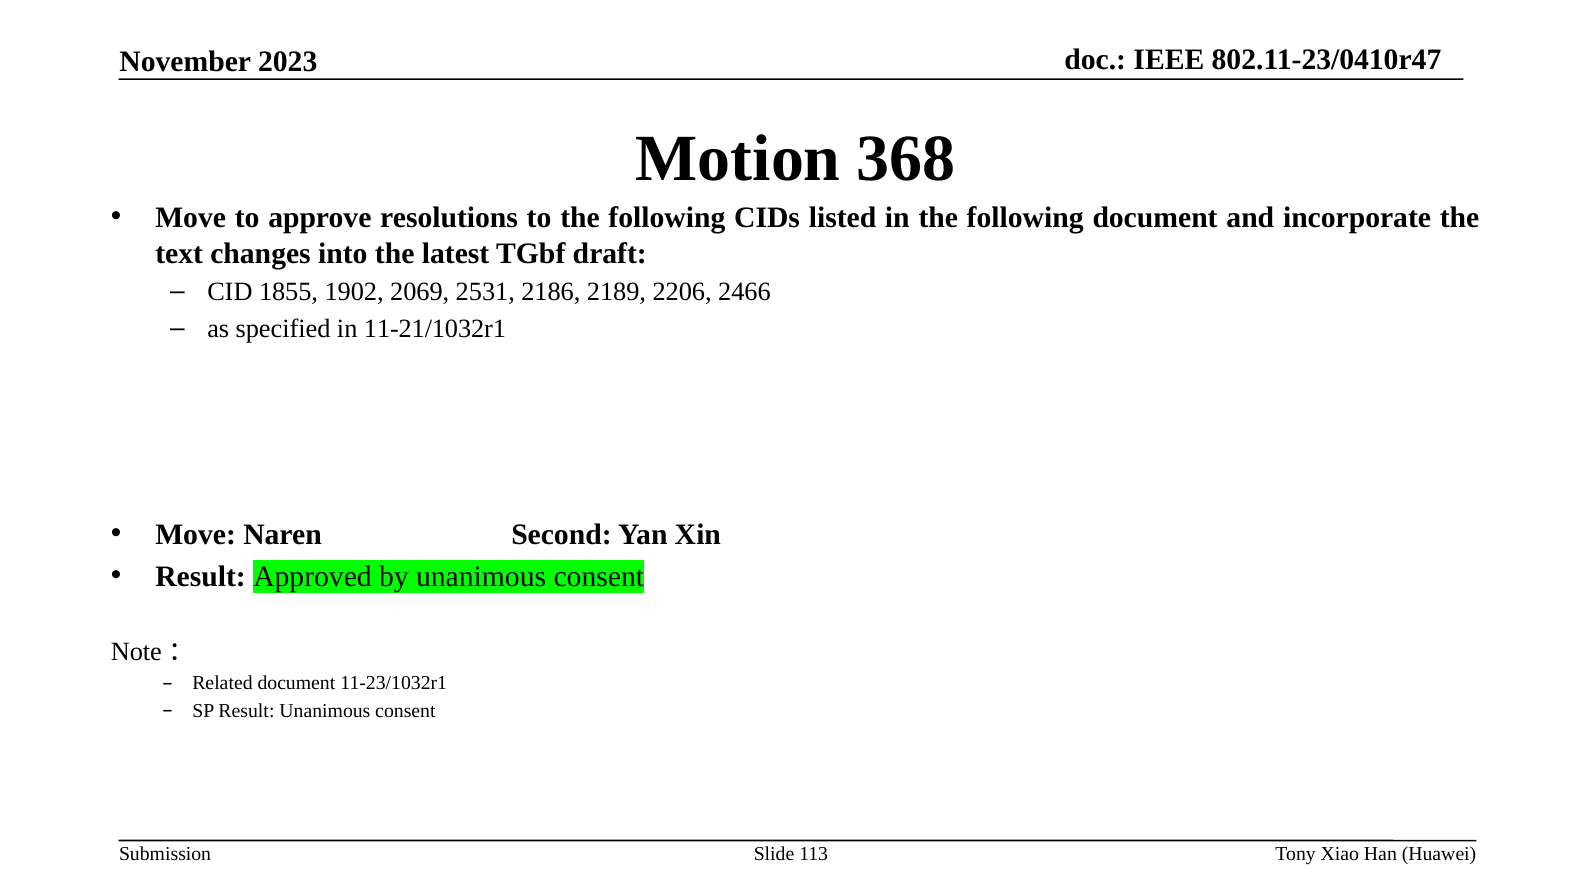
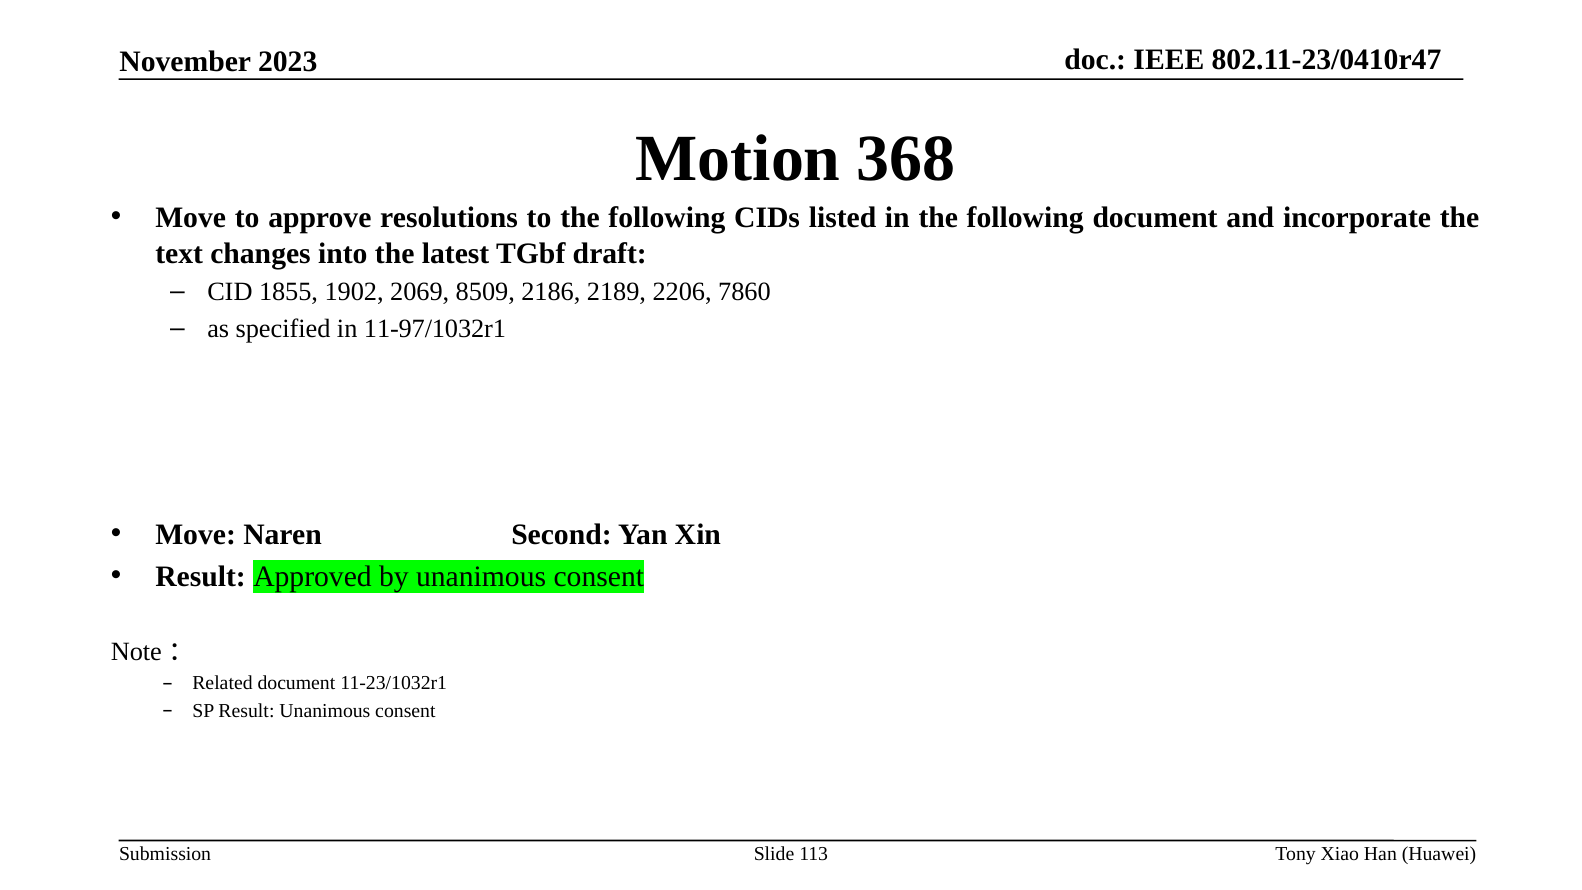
2531: 2531 -> 8509
2466: 2466 -> 7860
11-21/1032r1: 11-21/1032r1 -> 11-97/1032r1
